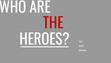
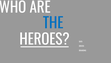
THE colour: red -> blue
